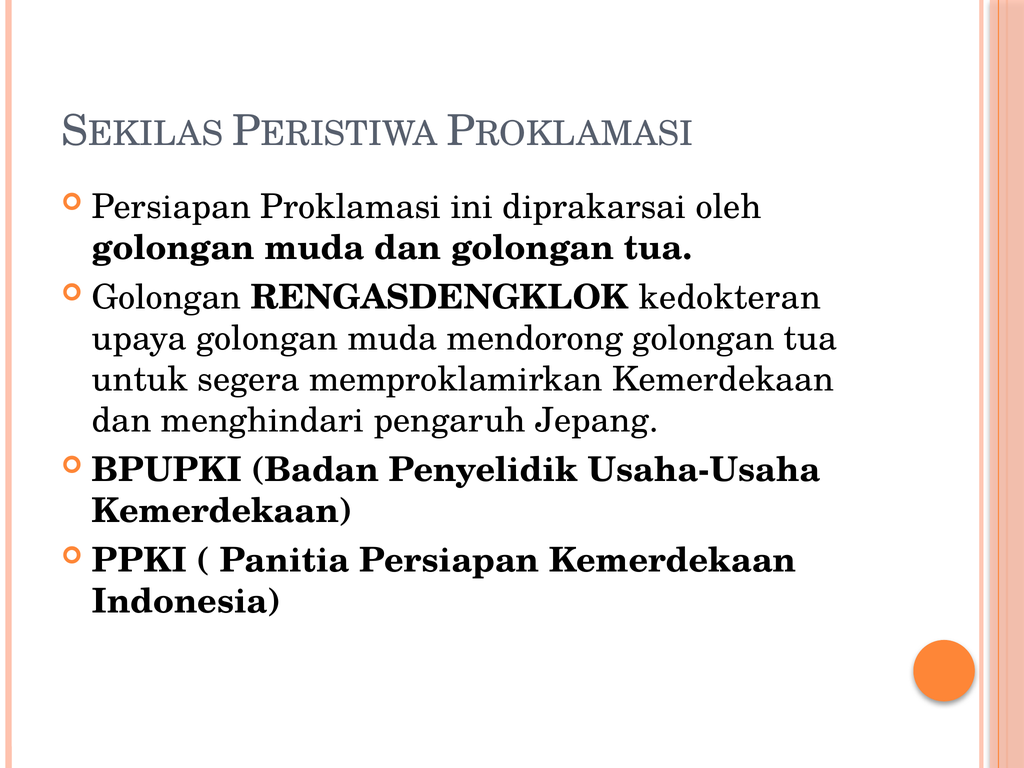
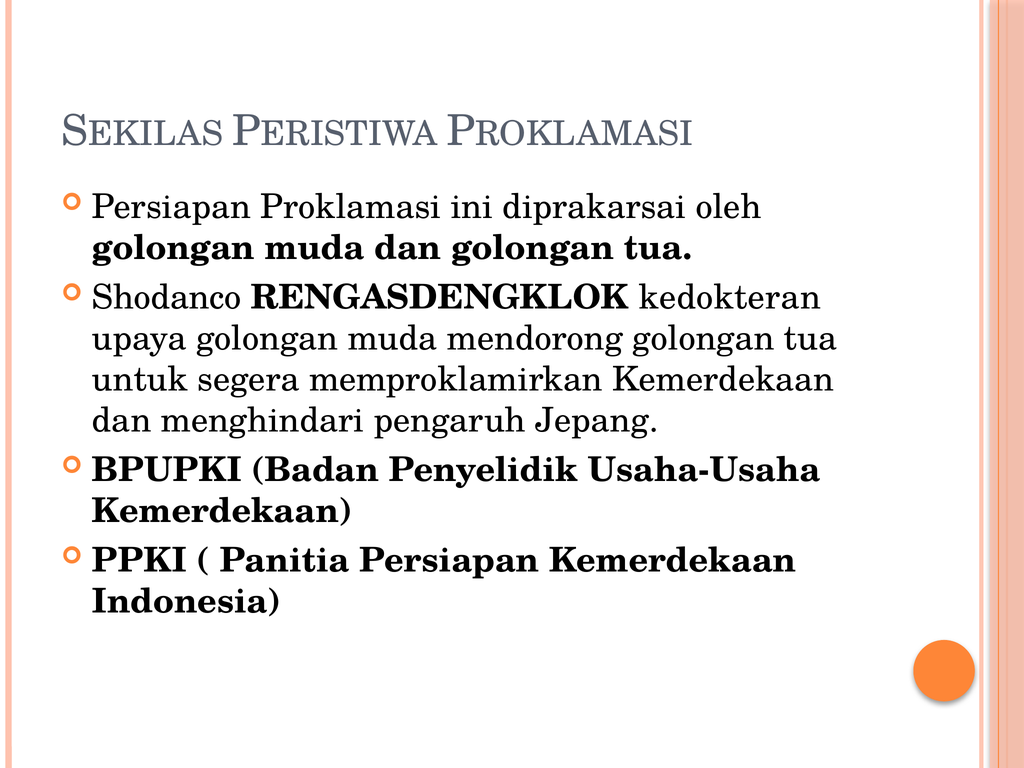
Golongan at (167, 298): Golongan -> Shodanco
